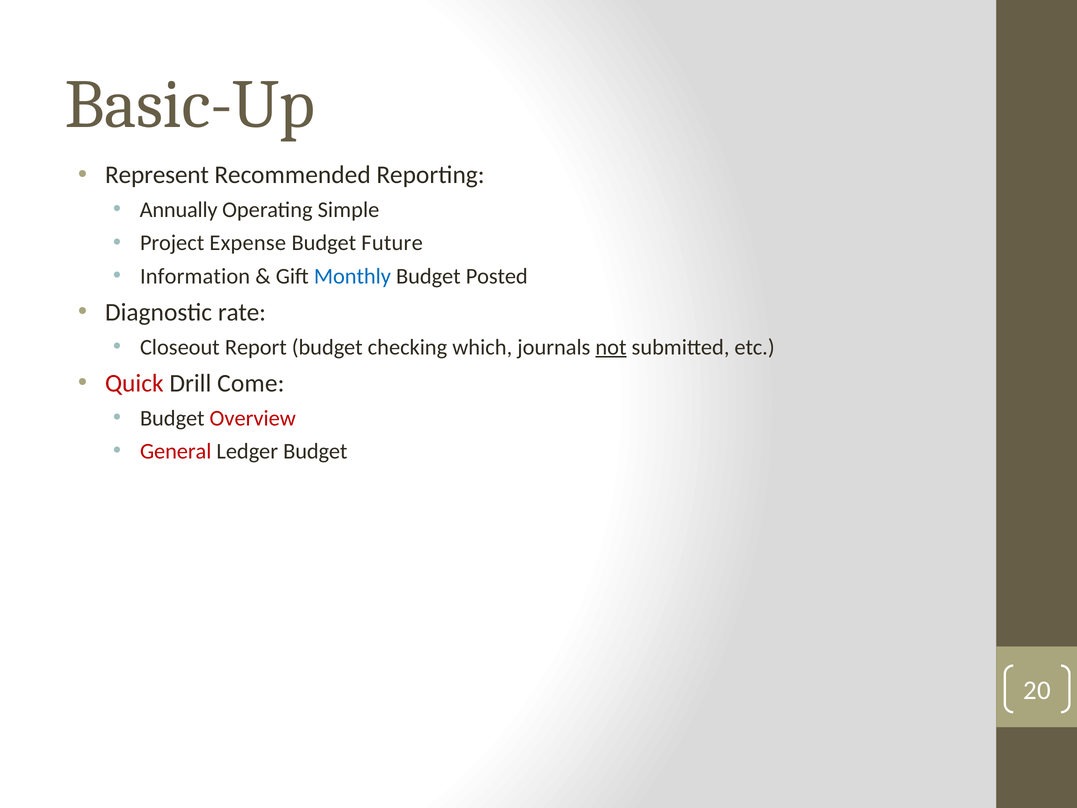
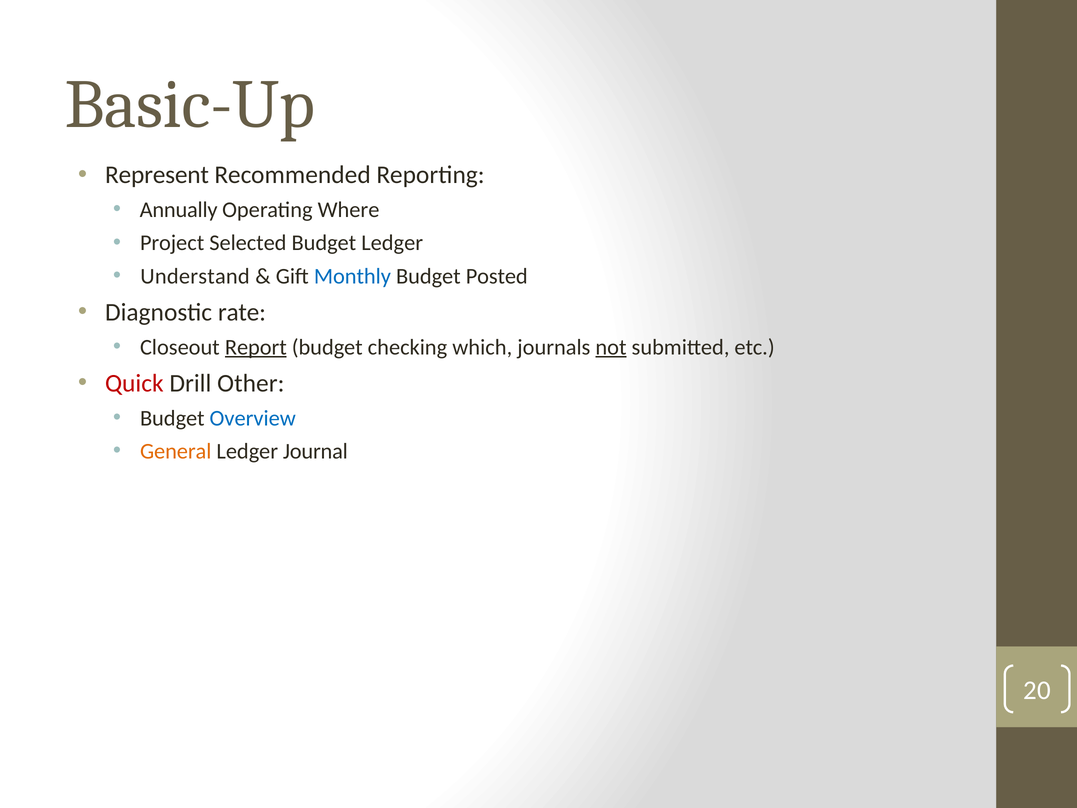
Simple: Simple -> Where
Expense: Expense -> Selected
Budget Future: Future -> Ledger
Information: Information -> Understand
Report underline: none -> present
Come: Come -> Other
Overview colour: red -> blue
General colour: red -> orange
Ledger Budget: Budget -> Journal
